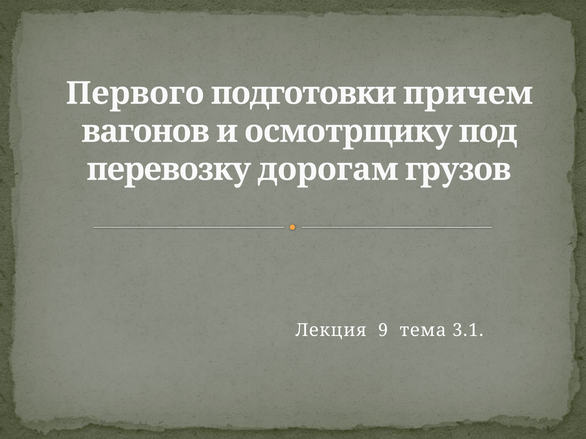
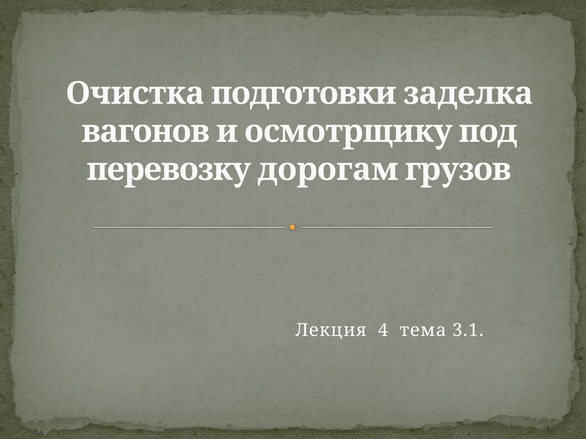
Первого: Первого -> Очистка
причем: причем -> заделка
9: 9 -> 4
